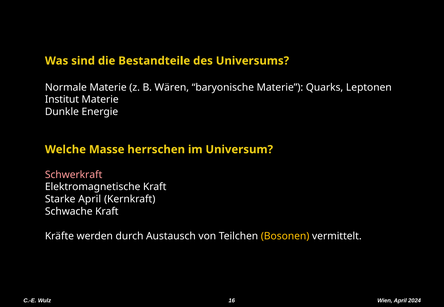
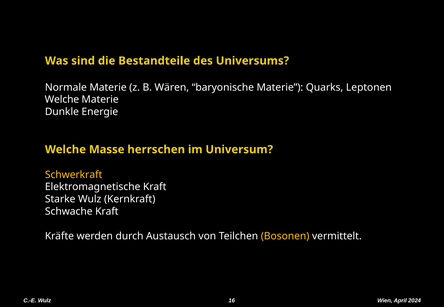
Institut at (62, 100): Institut -> Welche
Schwerkraft colour: pink -> yellow
Starke April: April -> Wulz
